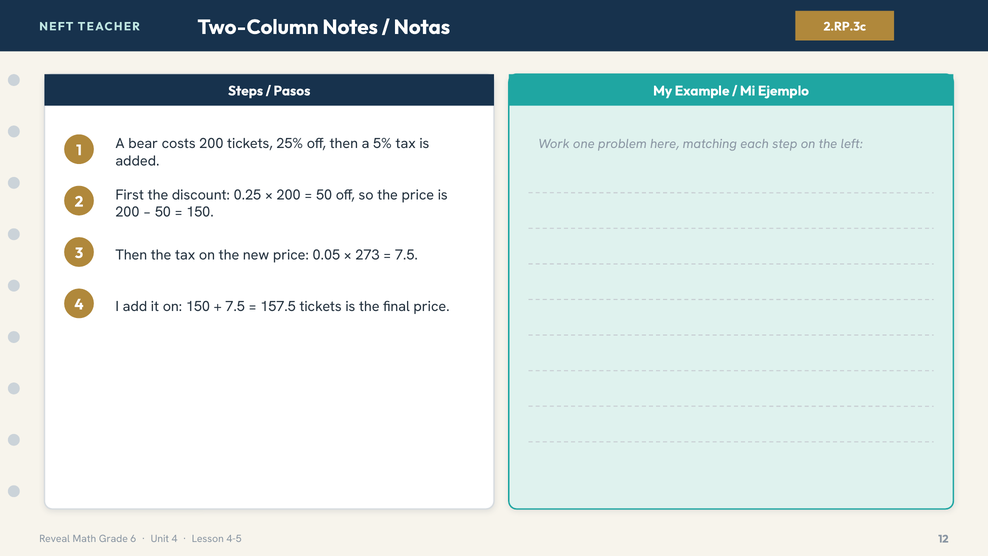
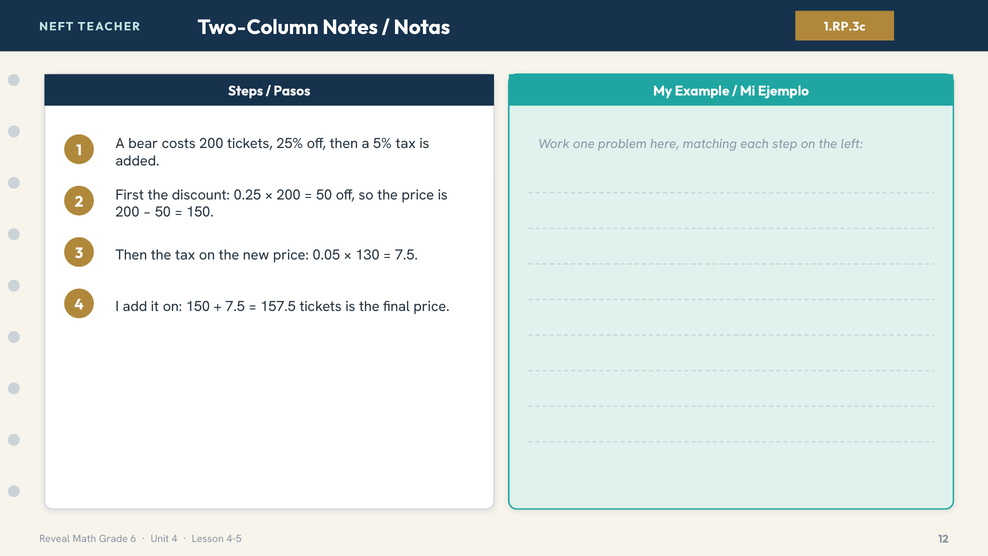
2.RP.3c: 2.RP.3c -> 1.RP.3c
273: 273 -> 130
